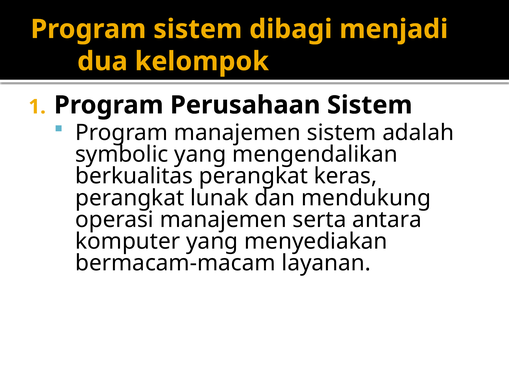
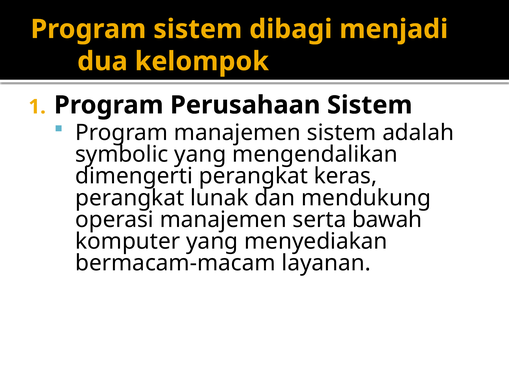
berkualitas: berkualitas -> dimengerti
antara: antara -> bawah
